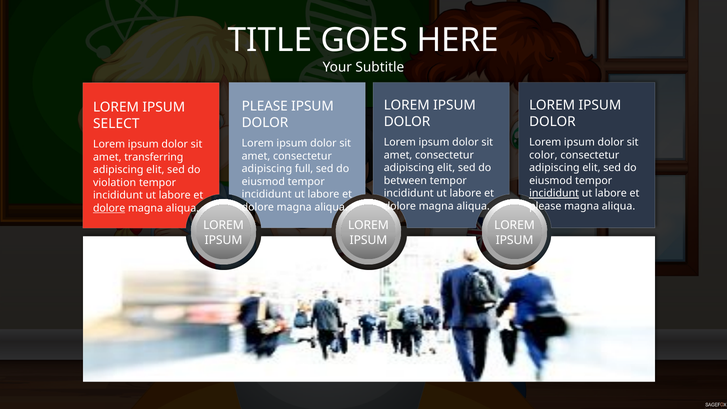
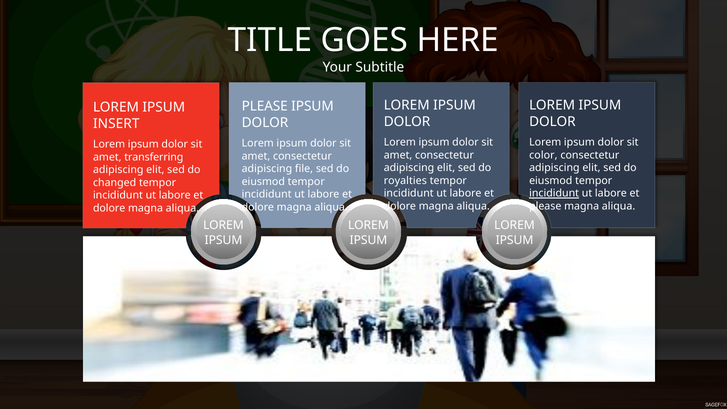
SELECT: SELECT -> INSERT
full: full -> file
between: between -> royalties
violation: violation -> changed
dolore at (109, 208) underline: present -> none
